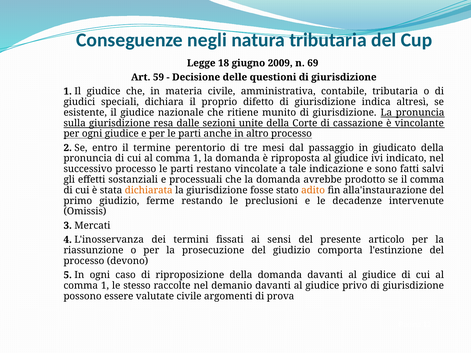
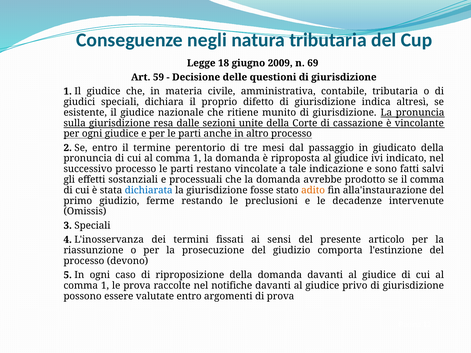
dichiarata colour: orange -> blue
3 Mercati: Mercati -> Speciali
le stesso: stesso -> prova
demanio: demanio -> notifiche
valutate civile: civile -> entro
